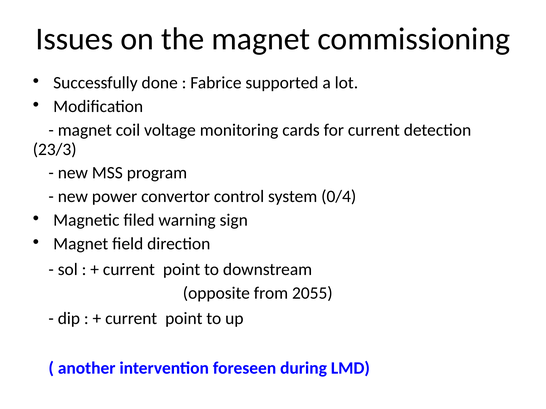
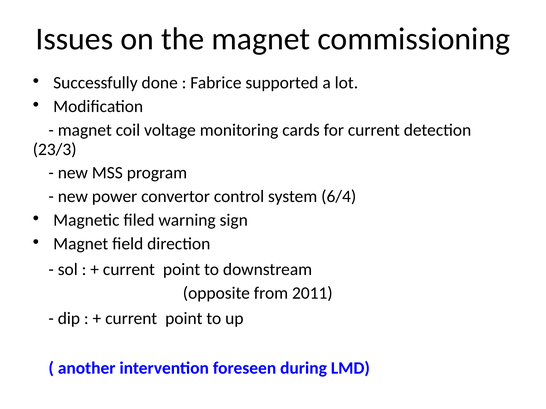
0/4: 0/4 -> 6/4
2055: 2055 -> 2011
